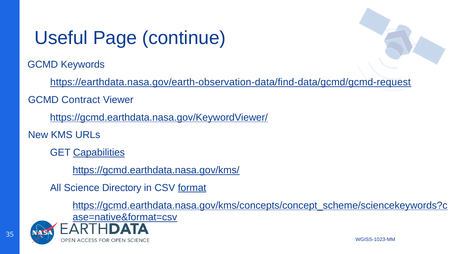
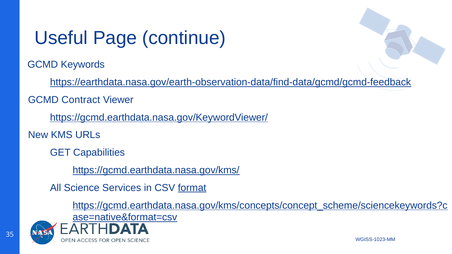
https://earthdata.nasa.gov/earth-observation-data/find-data/gcmd/gcmd-request: https://earthdata.nasa.gov/earth-observation-data/find-data/gcmd/gcmd-request -> https://earthdata.nasa.gov/earth-observation-data/find-data/gcmd/gcmd-feedback
Capabilities underline: present -> none
Directory: Directory -> Services
